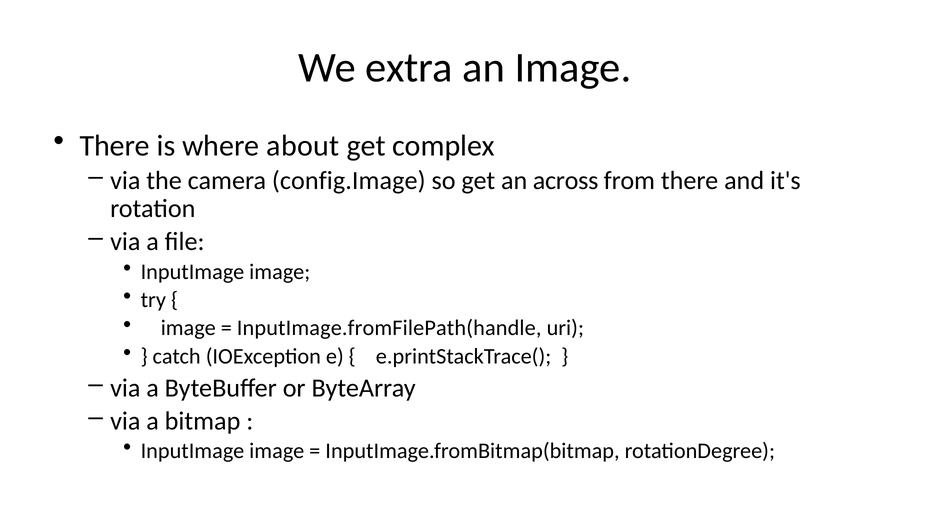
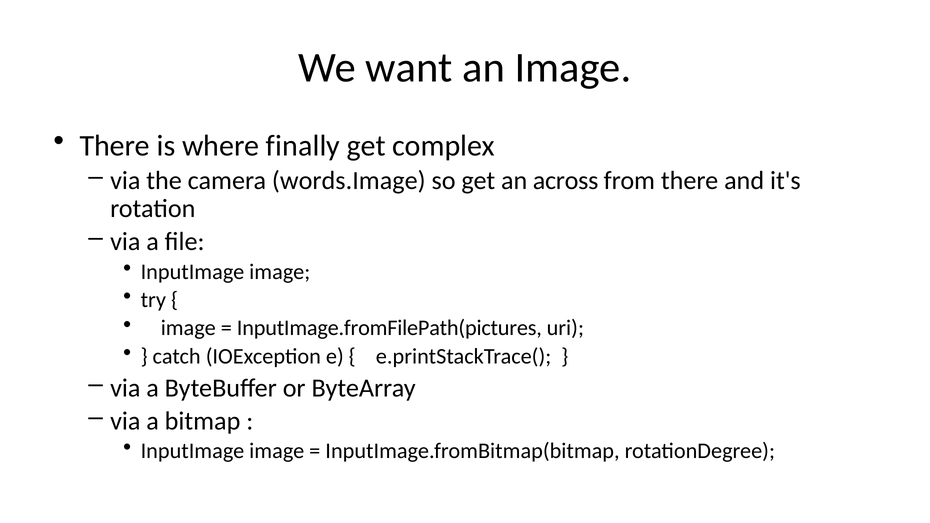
extra: extra -> want
about: about -> finally
config.Image: config.Image -> words.Image
InputImage.fromFilePath(handle: InputImage.fromFilePath(handle -> InputImage.fromFilePath(pictures
